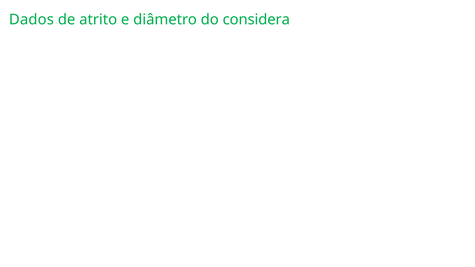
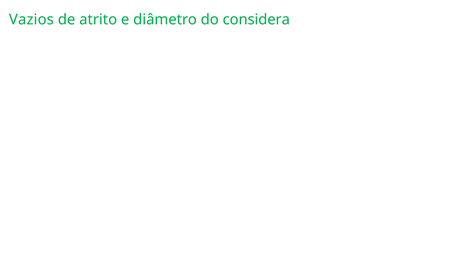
Dados: Dados -> Vazios
